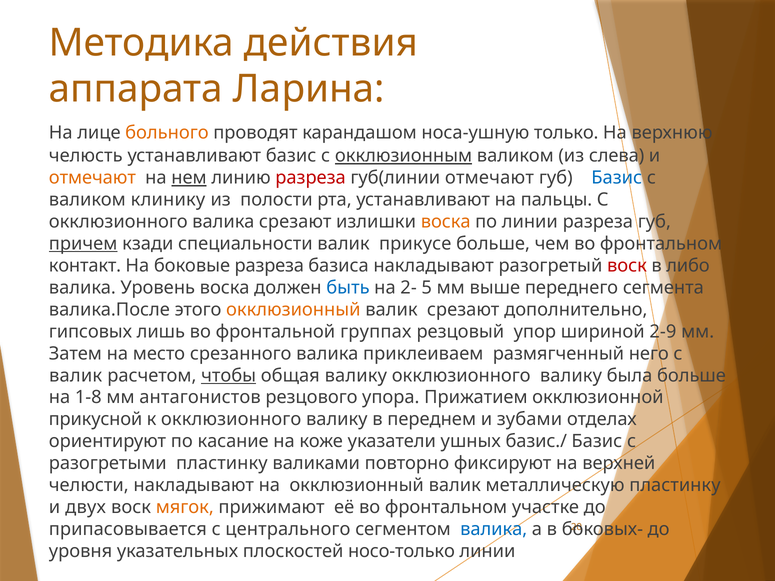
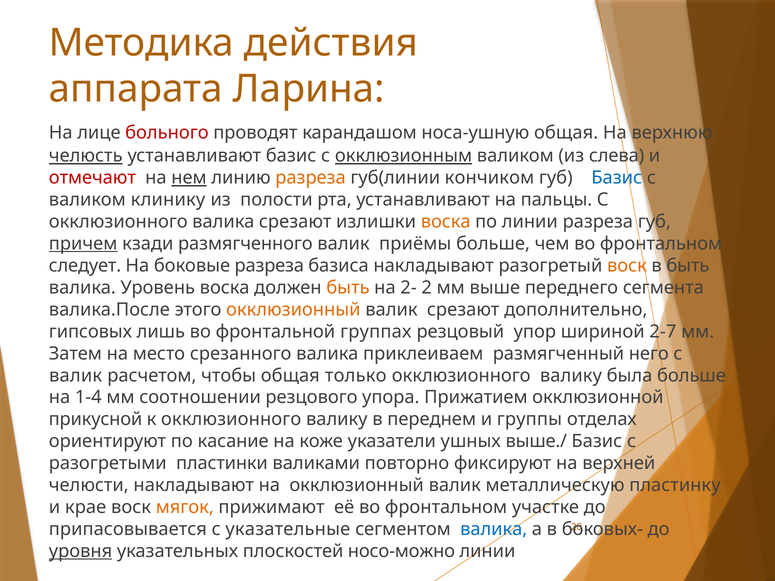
больного colour: orange -> red
носа-ушную только: только -> общая
челюсть underline: none -> present
отмечают at (92, 178) colour: orange -> red
разреза at (311, 178) colour: red -> orange
губ(линии отмечают: отмечают -> кончиком
специальности: специальности -> размягченного
прикусе: прикусе -> приёмы
контакт: контакт -> следует
воск at (627, 266) colour: red -> orange
в либо: либо -> быть
быть at (348, 288) colour: blue -> orange
5: 5 -> 2
2-9: 2-9 -> 2-7
чтобы underline: present -> none
общая валику: валику -> только
1-8: 1-8 -> 1-4
антагонистов: антагонистов -> соотношении
зубами: зубами -> группы
базис./: базис./ -> выше./
разогретыми пластинку: пластинку -> пластинки
двух: двух -> крае
центрального: центрального -> указательные
уровня underline: none -> present
носо-только: носо-только -> носо-можно
